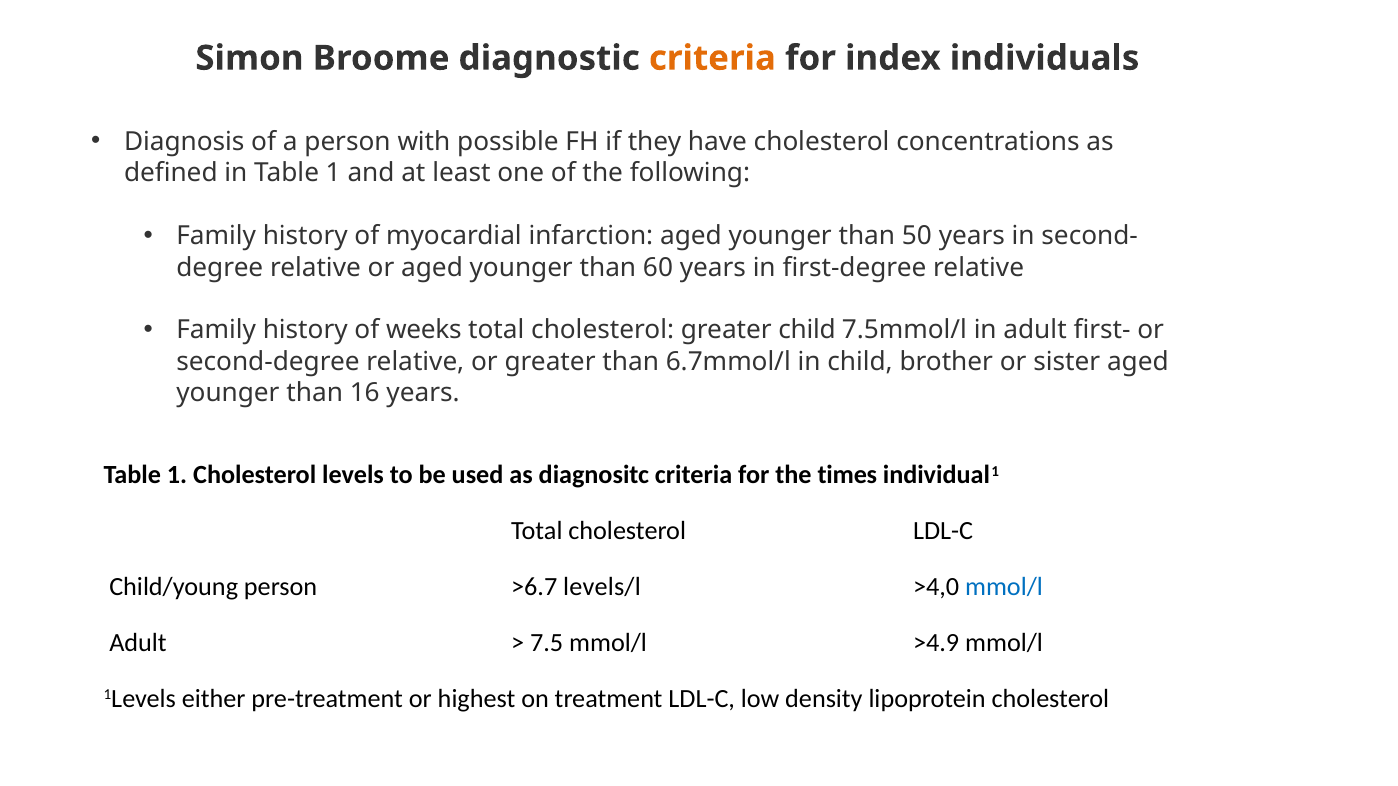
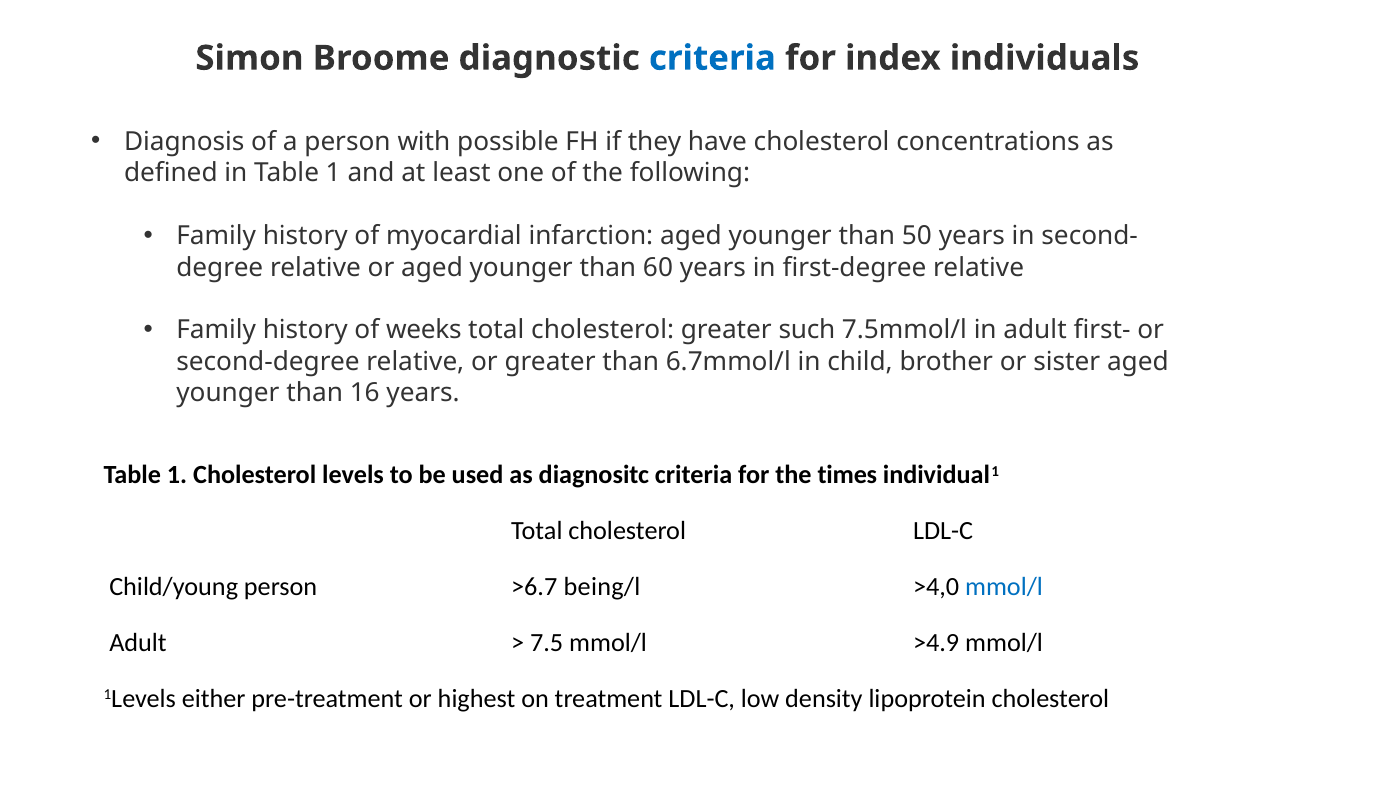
criteria at (712, 58) colour: orange -> blue
greater child: child -> such
levels/l: levels/l -> being/l
